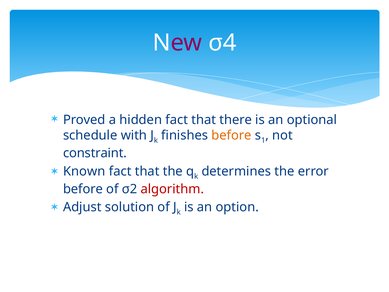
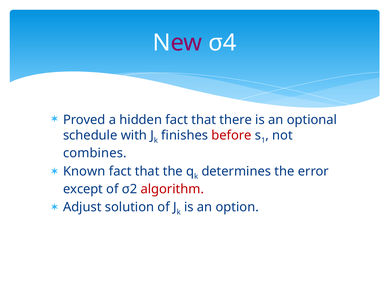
before at (231, 135) colour: orange -> red
constraint: constraint -> combines
before at (83, 189): before -> except
